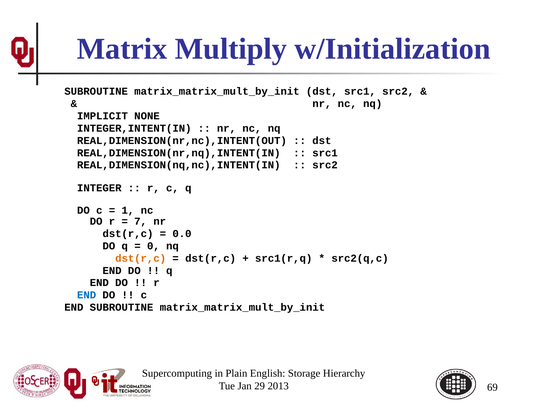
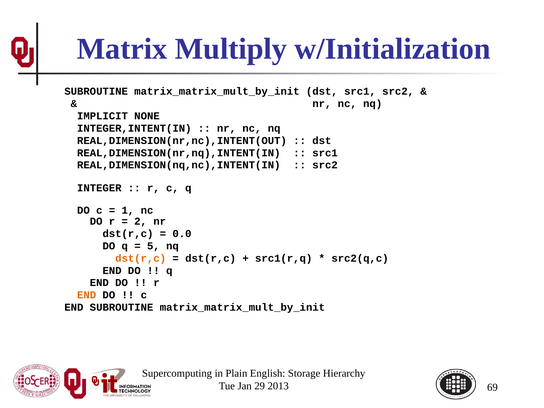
7: 7 -> 2
0: 0 -> 5
END at (87, 295) colour: blue -> orange
